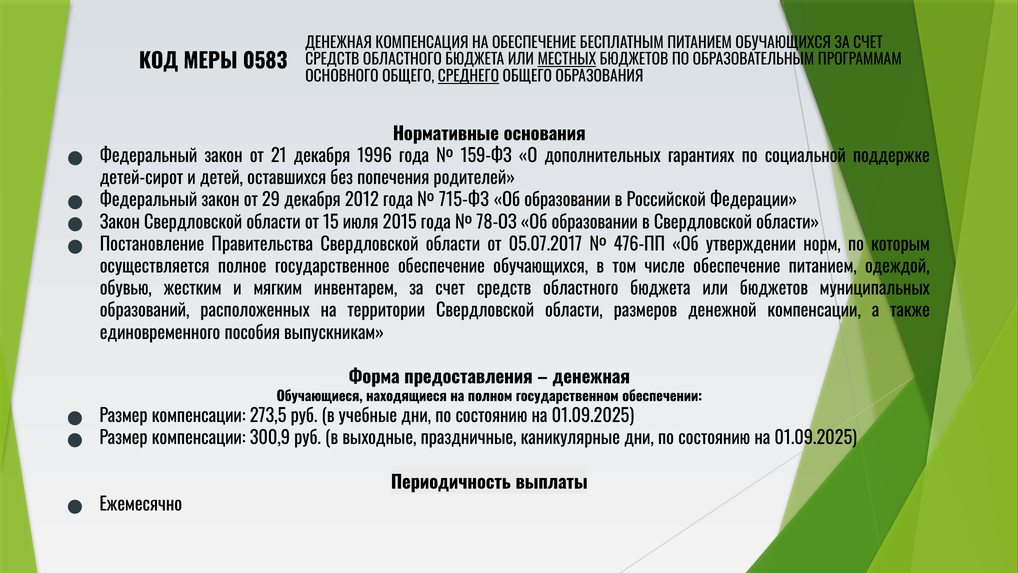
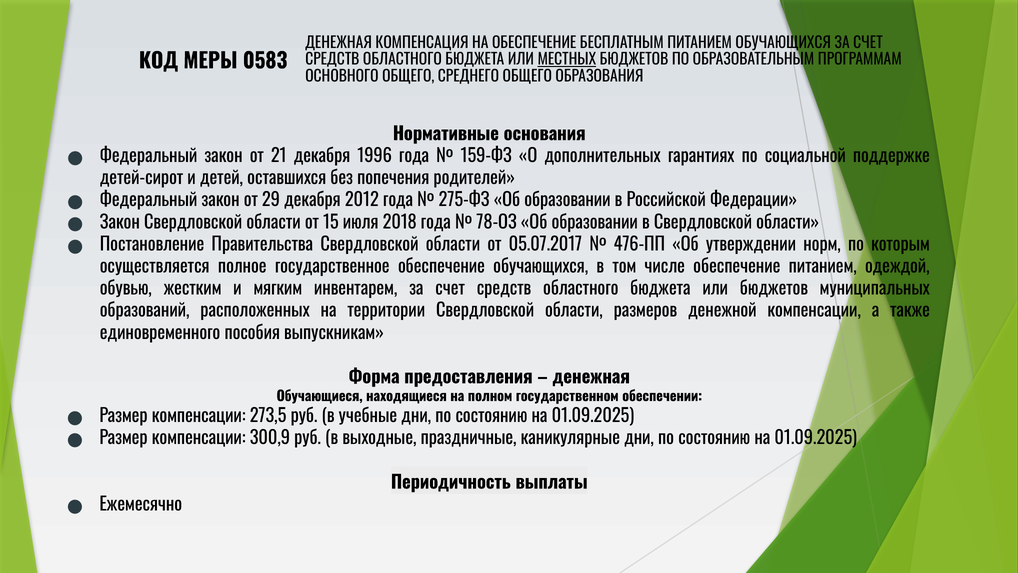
СРЕДНЕГО underline: present -> none
715-ФЗ: 715-ФЗ -> 275-ФЗ
2015: 2015 -> 2018
